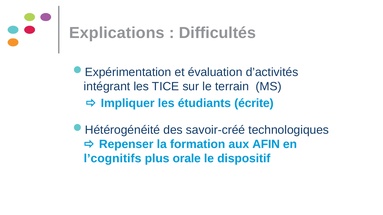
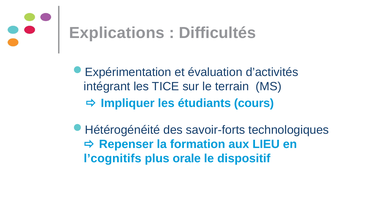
écrite: écrite -> cours
savoir-créé: savoir-créé -> savoir-forts
AFIN: AFIN -> LIEU
